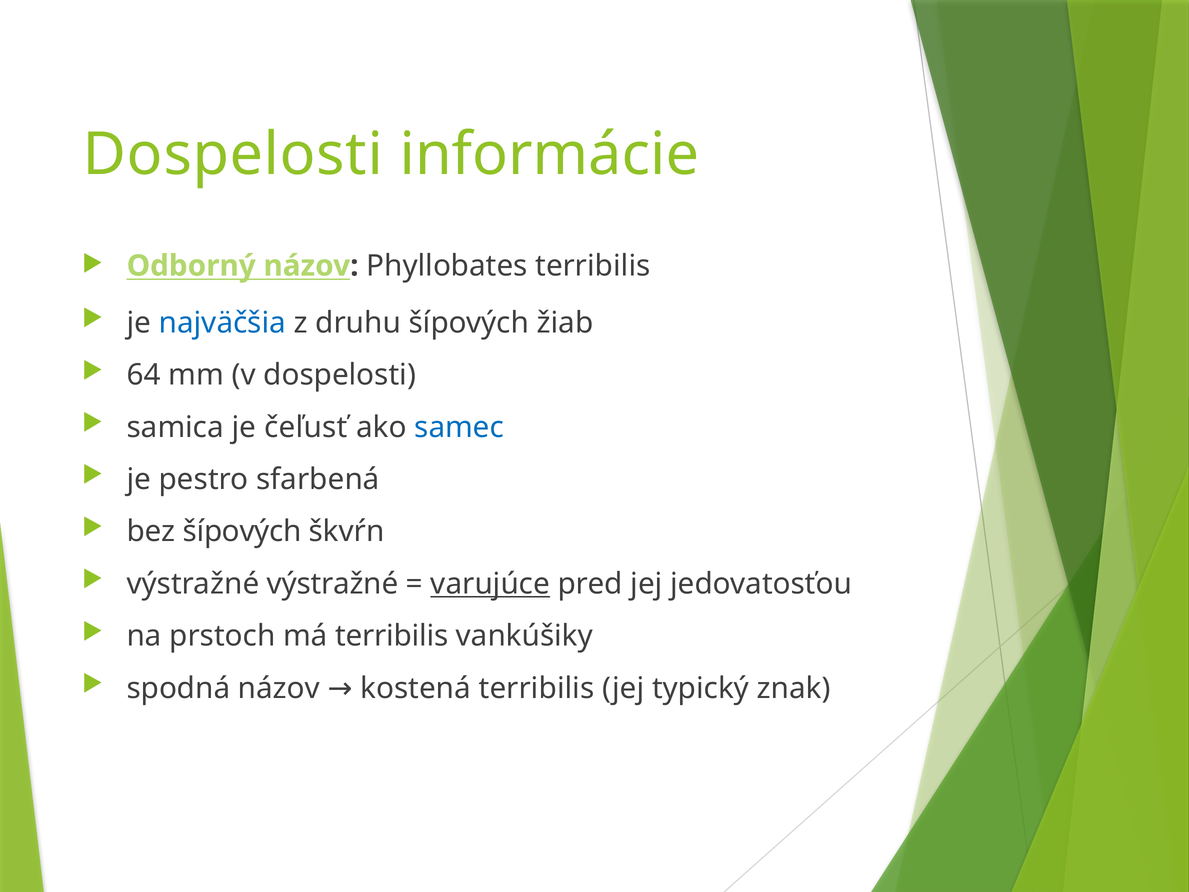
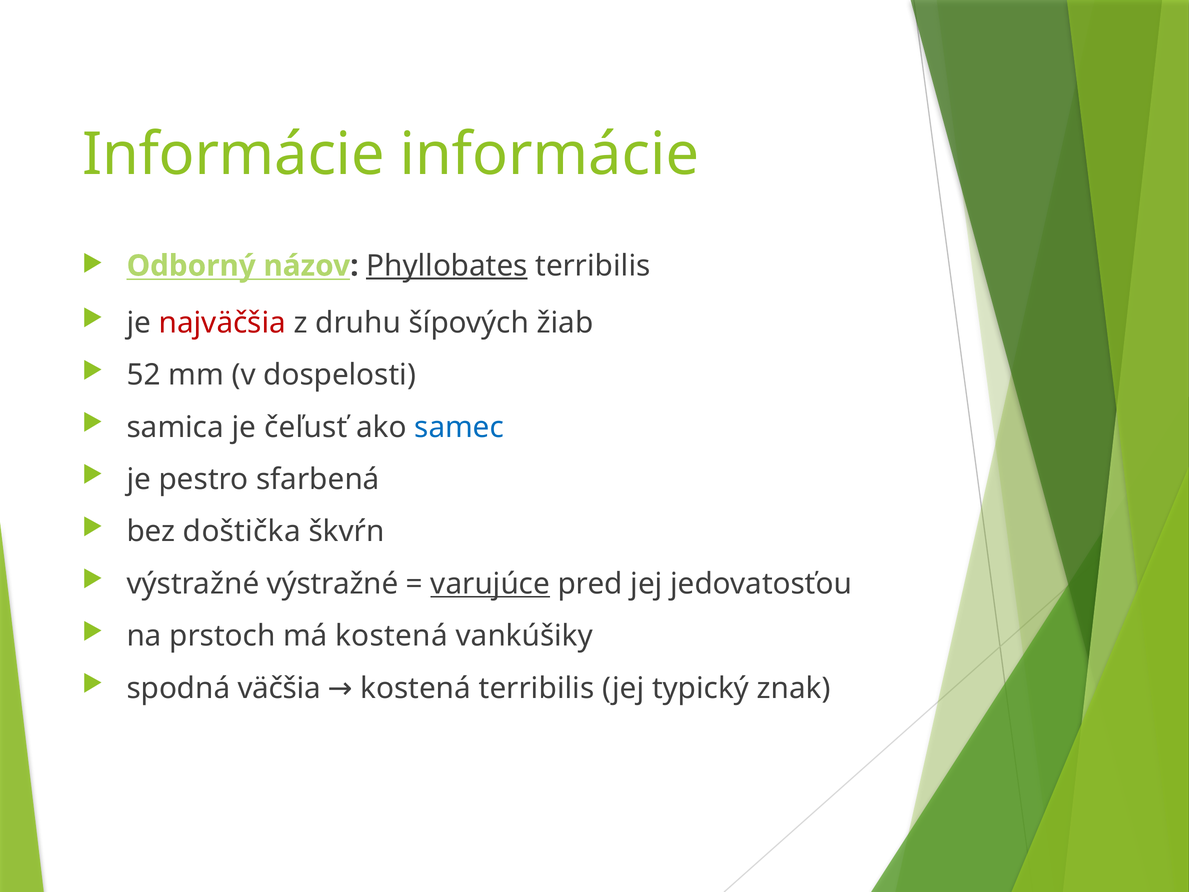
Dospelosti at (233, 155): Dospelosti -> Informácie
Phyllobates underline: none -> present
najväčšia colour: blue -> red
64: 64 -> 52
bez šípových: šípových -> doštička
má terribilis: terribilis -> kostená
spodná názov: názov -> väčšia
